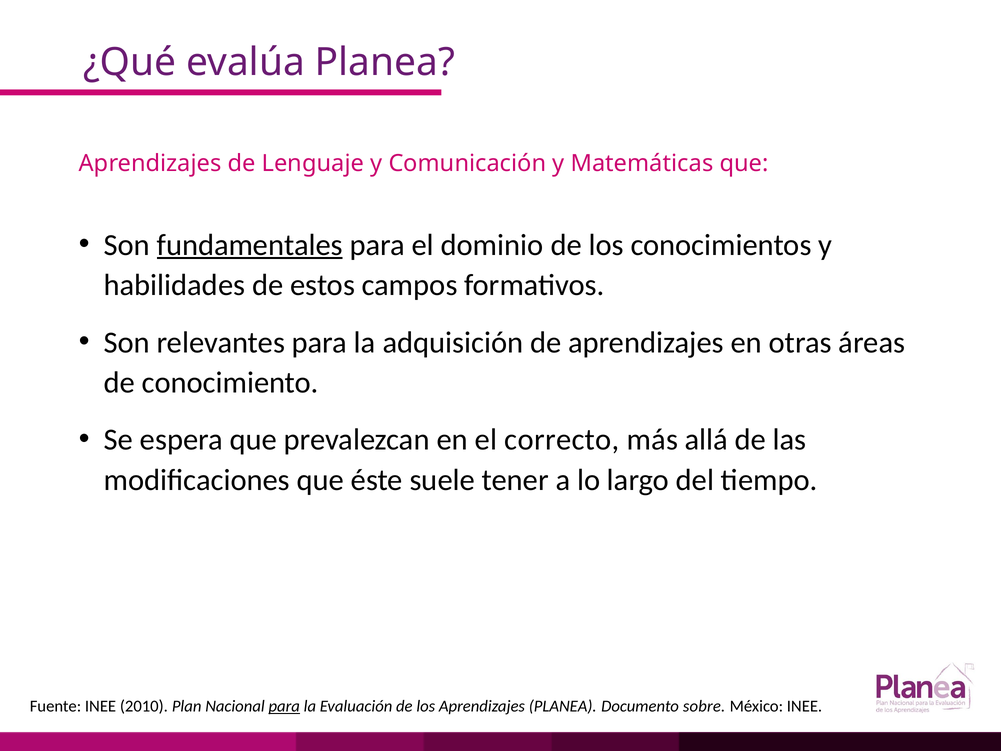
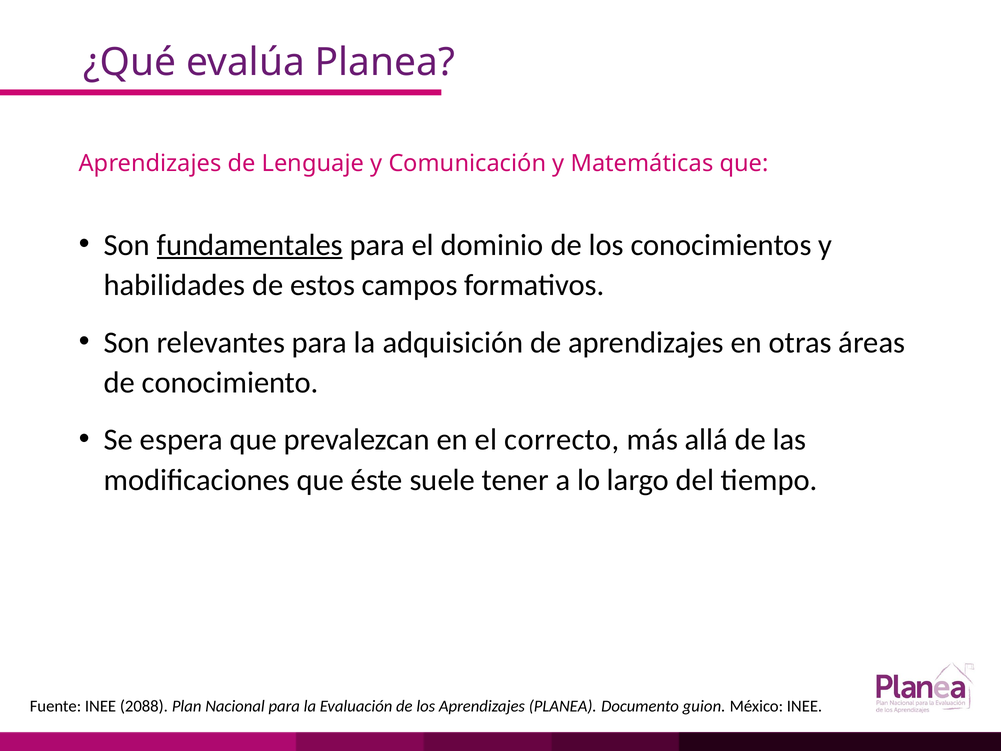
2010: 2010 -> 2088
para at (284, 706) underline: present -> none
sobre: sobre -> guion
